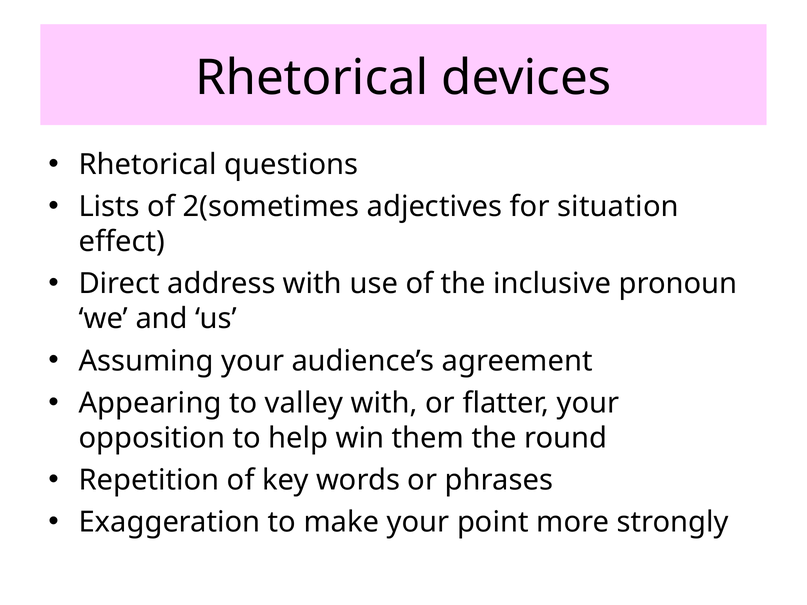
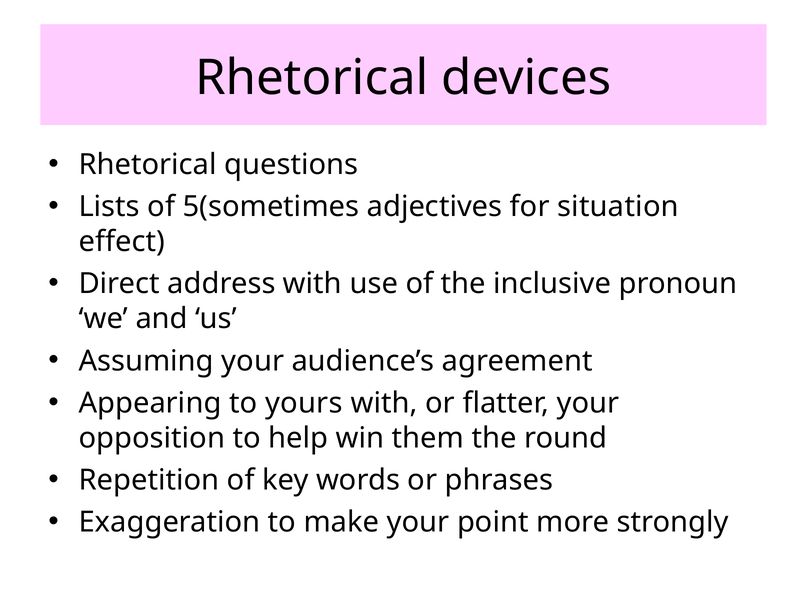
2(sometimes: 2(sometimes -> 5(sometimes
valley: valley -> yours
